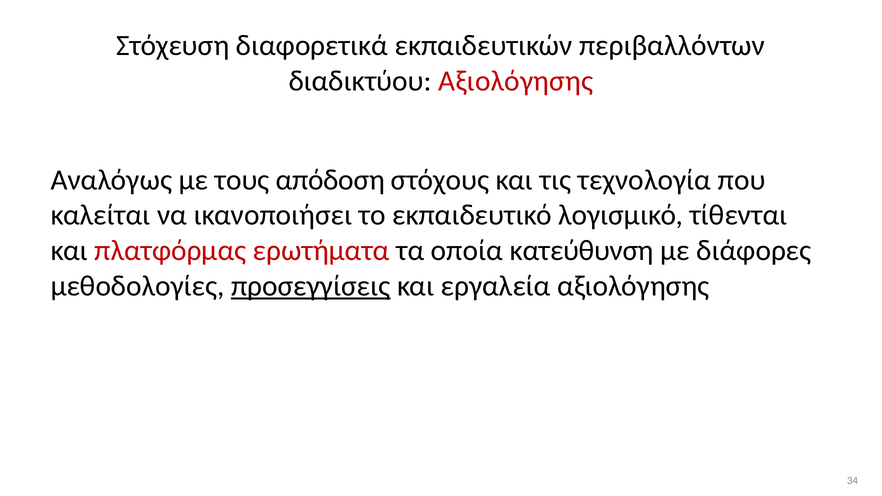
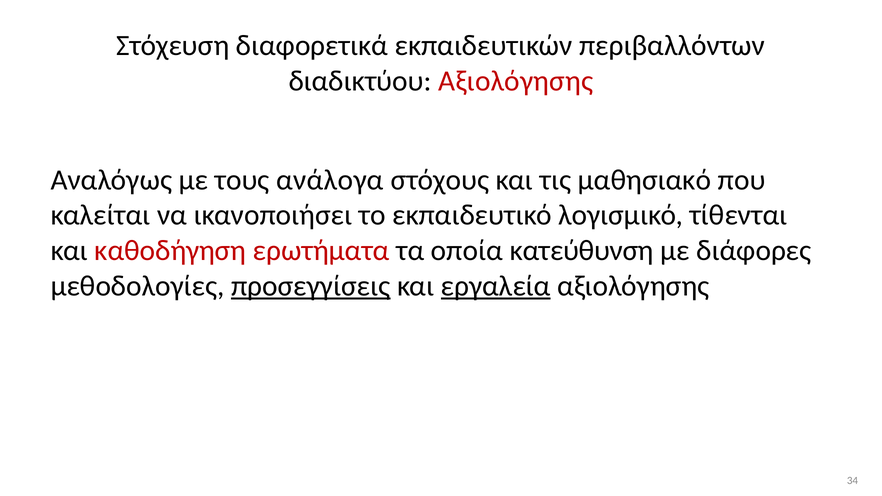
απόδοση: απόδοση -> ανάλογα
τεχνολογία: τεχνολογία -> μαθησιακό
πλατφόρμας: πλατφόρμας -> καθοδήγηση
εργαλεία underline: none -> present
